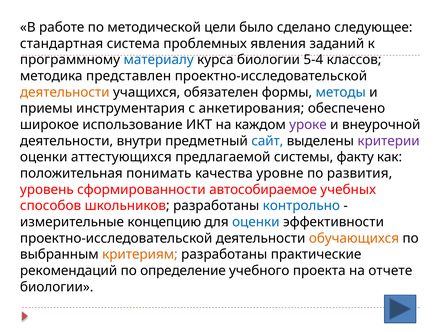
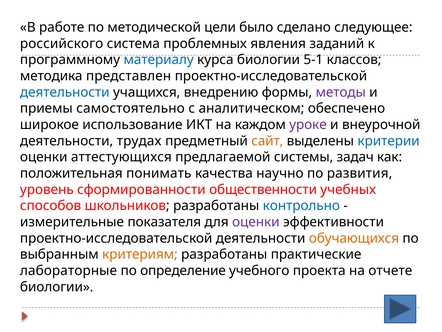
стандартная: стандартная -> российского
5-4: 5-4 -> 5-1
деятельности at (65, 92) colour: orange -> blue
обязателен: обязателен -> внедрению
методы colour: blue -> purple
инструментария: инструментария -> самостоятельно
анкетирования: анкетирования -> аналитическом
внутри: внутри -> трудах
сайт colour: blue -> orange
критерии colour: purple -> blue
факту: факту -> задач
уровне: уровне -> научно
автособираемое: автособираемое -> общественности
концепцию: концепцию -> показателя
оценки at (256, 222) colour: blue -> purple
рекомендаций: рекомендаций -> лабораторные
